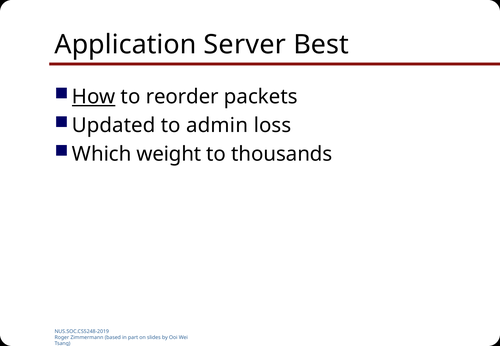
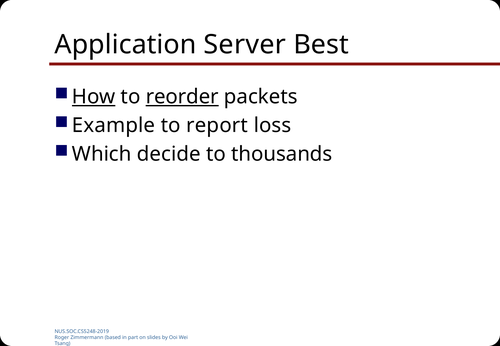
reorder underline: none -> present
Updated: Updated -> Example
admin: admin -> report
weight: weight -> decide
